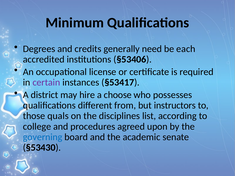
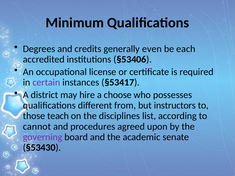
need: need -> even
quals: quals -> teach
college: college -> cannot
governing colour: blue -> purple
